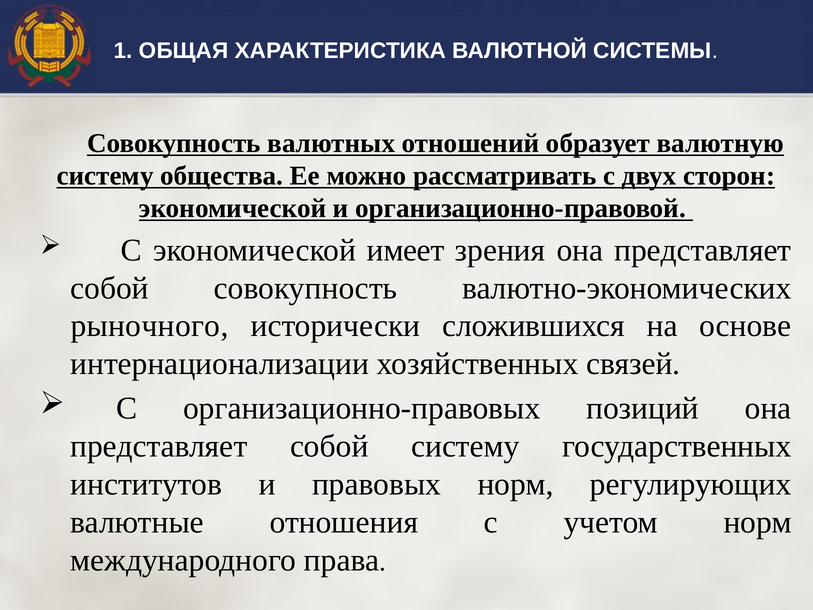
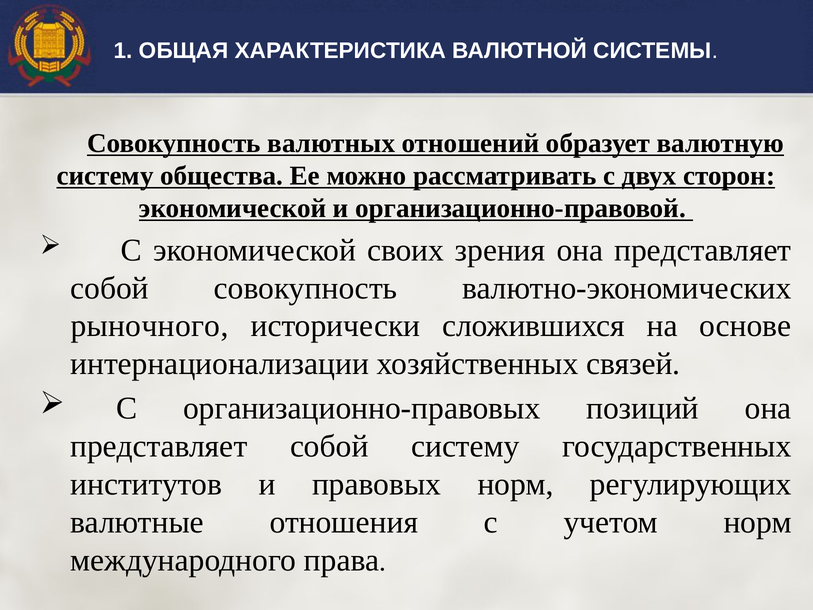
имеет: имеет -> своих
